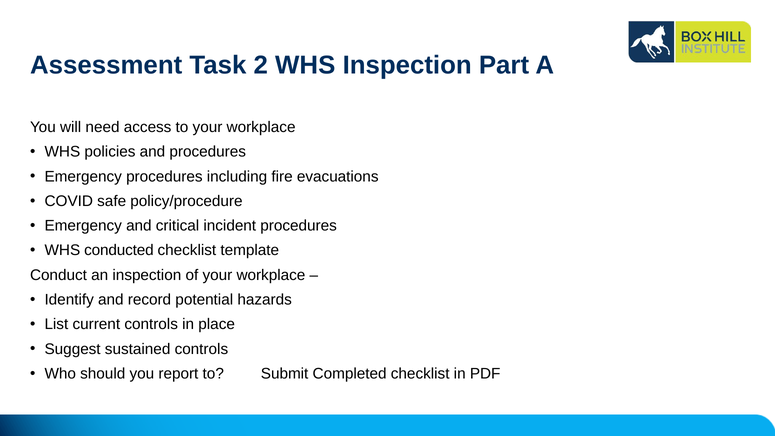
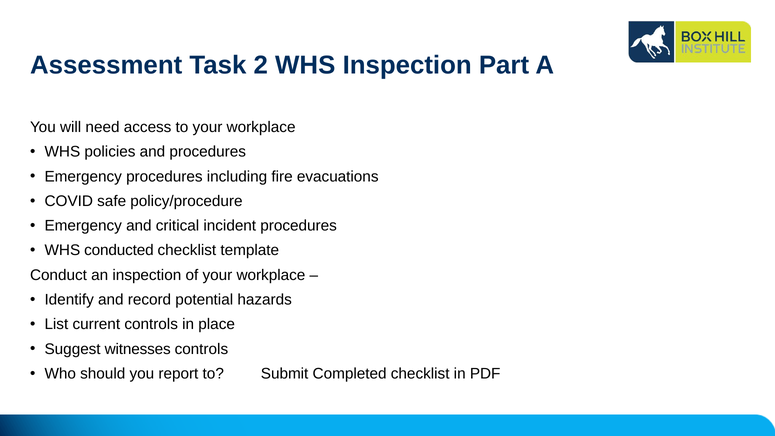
sustained: sustained -> witnesses
